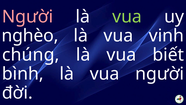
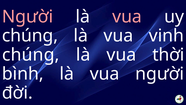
vua at (127, 17) colour: light green -> pink
nghèo at (30, 36): nghèo -> chúng
biết: biết -> thời
